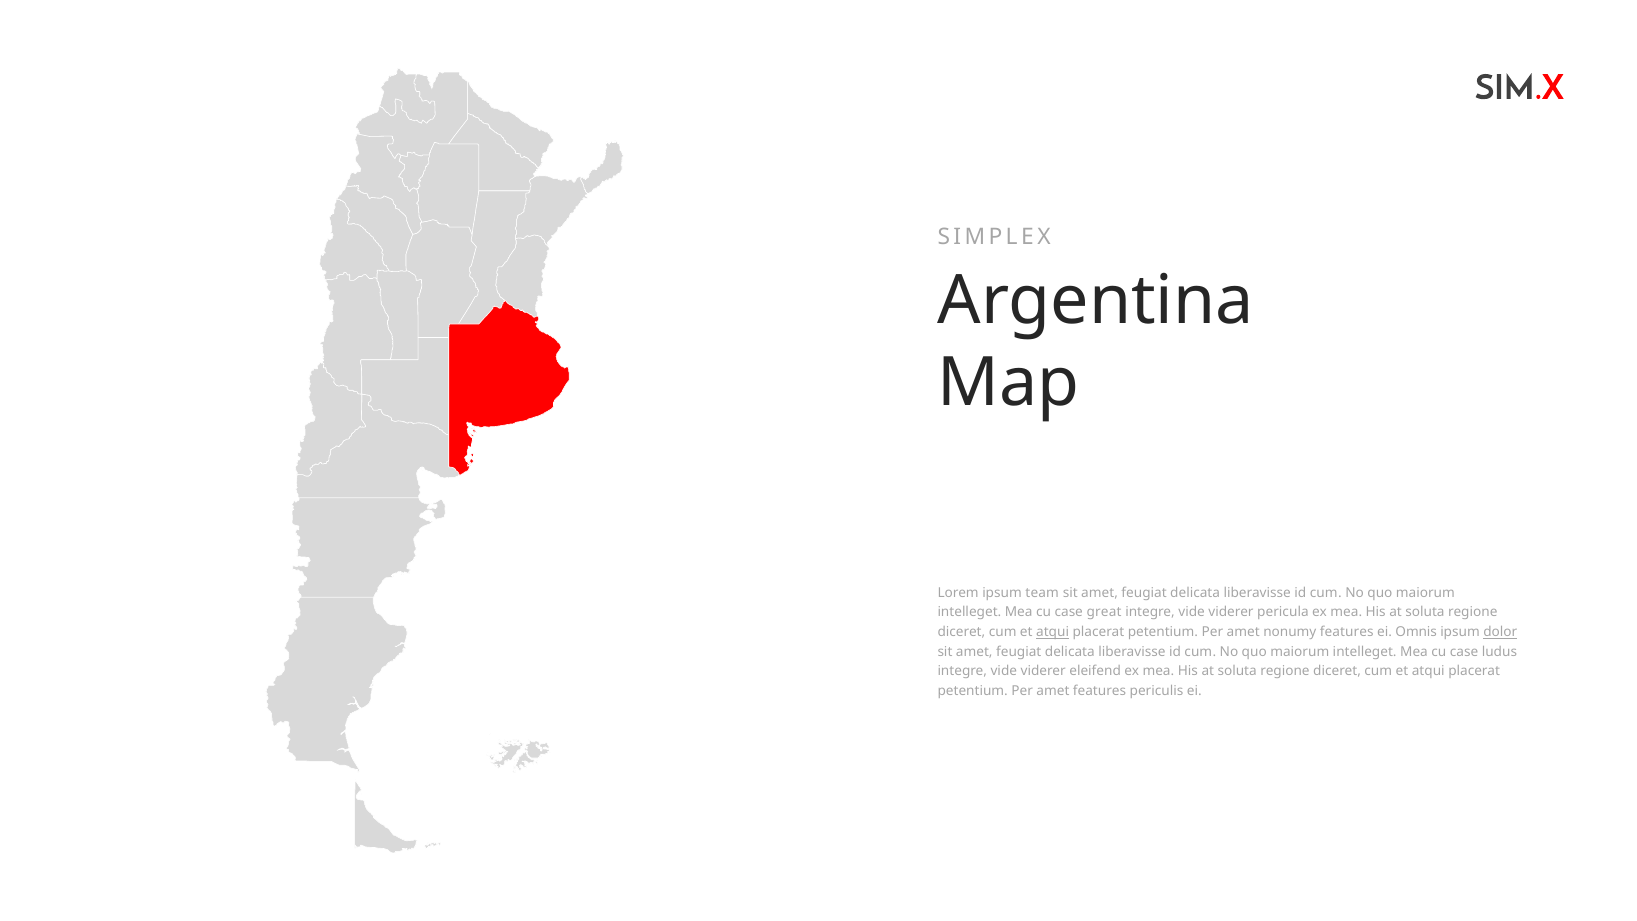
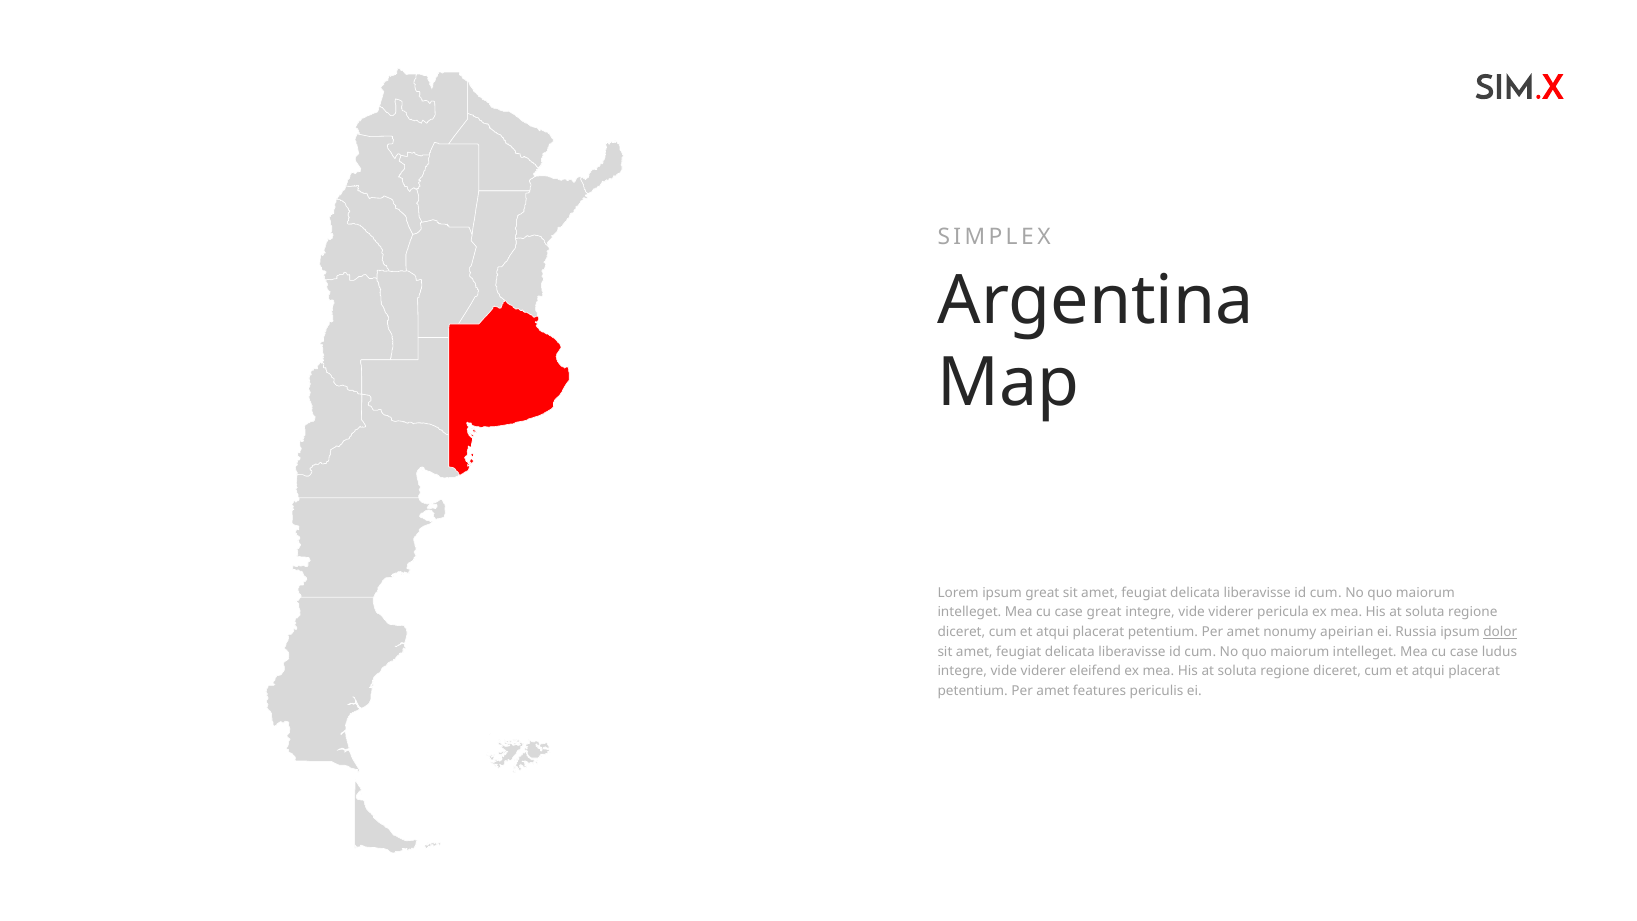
ipsum team: team -> great
atqui at (1053, 632) underline: present -> none
nonumy features: features -> apeirian
Omnis: Omnis -> Russia
